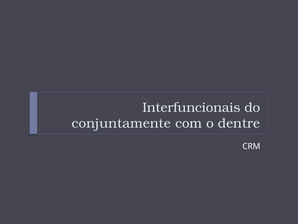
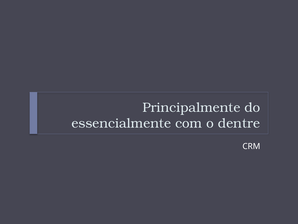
Interfuncionais: Interfuncionais -> Principalmente
conjuntamente: conjuntamente -> essencialmente
